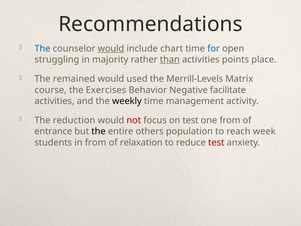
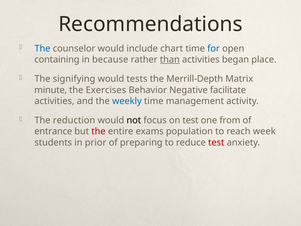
would at (111, 48) underline: present -> none
struggling: struggling -> containing
majority: majority -> because
points: points -> began
remained: remained -> signifying
used: used -> tests
Merrill-Levels: Merrill-Levels -> Merrill-Depth
course: course -> minute
weekly colour: black -> blue
not colour: red -> black
the at (99, 131) colour: black -> red
others: others -> exams
in from: from -> prior
relaxation: relaxation -> preparing
